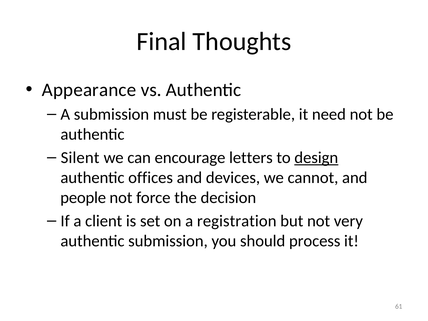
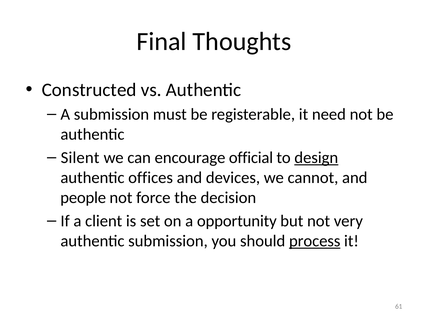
Appearance: Appearance -> Constructed
letters: letters -> official
registration: registration -> opportunity
process underline: none -> present
